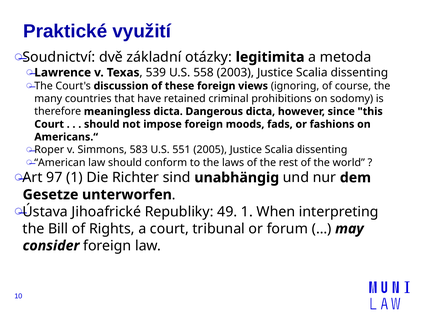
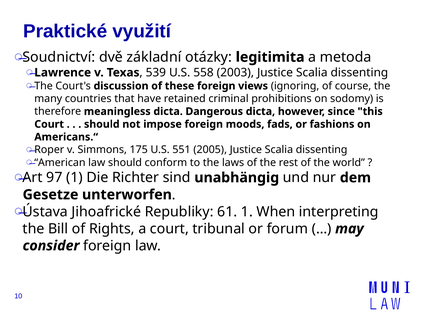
583: 583 -> 175
49: 49 -> 61
